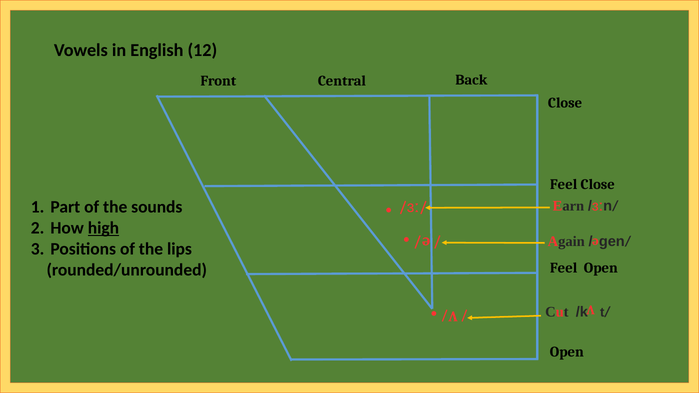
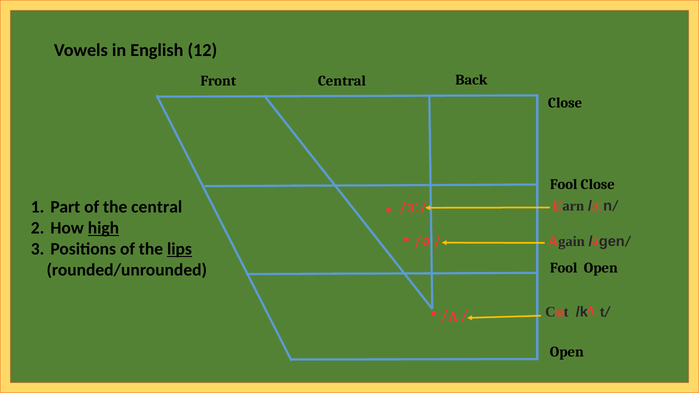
Feel at (564, 185): Feel -> Fool
the sounds: sounds -> central
lips underline: none -> present
Feel at (564, 268): Feel -> Fool
